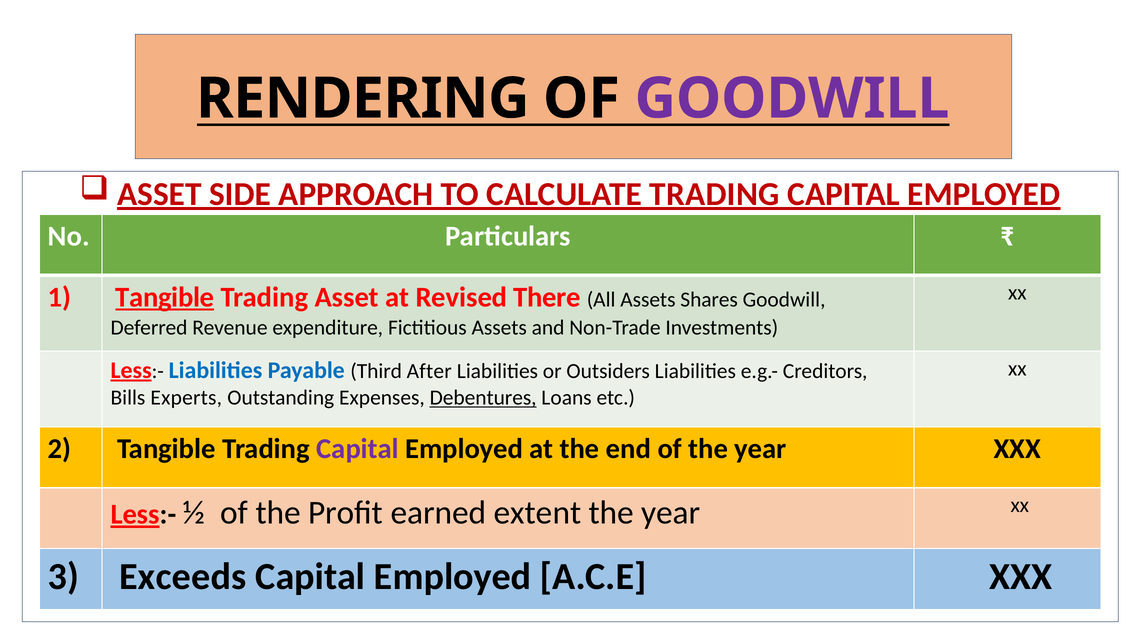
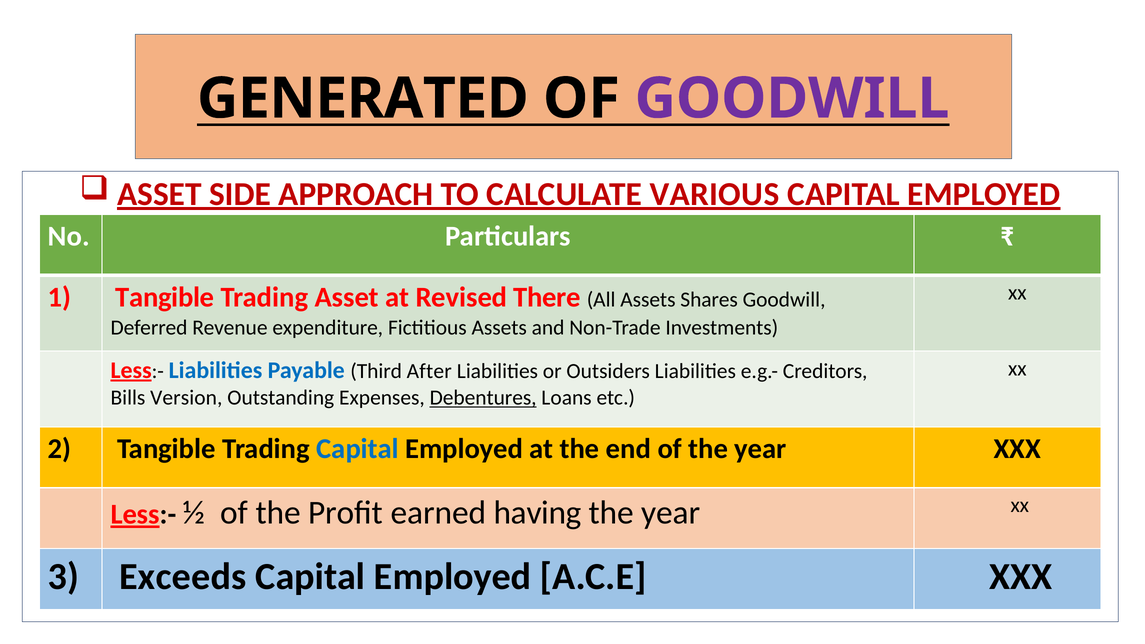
RENDERING: RENDERING -> GENERATED
CALCULATE TRADING: TRADING -> VARIOUS
Tangible at (165, 297) underline: present -> none
Experts: Experts -> Version
Capital at (358, 449) colour: purple -> blue
extent: extent -> having
